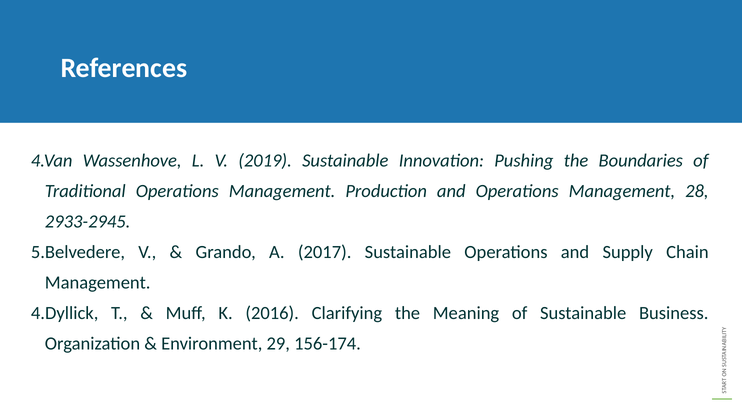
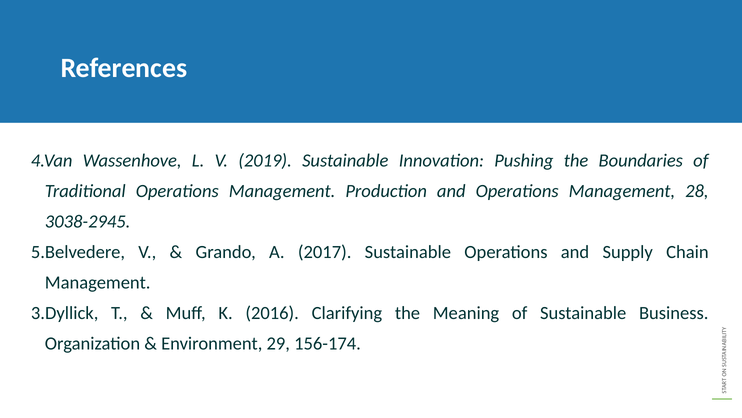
2933-2945: 2933-2945 -> 3038-2945
4.Dyllick: 4.Dyllick -> 3.Dyllick
